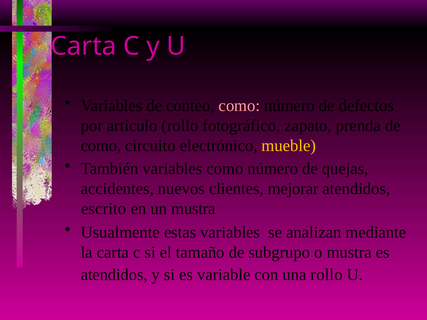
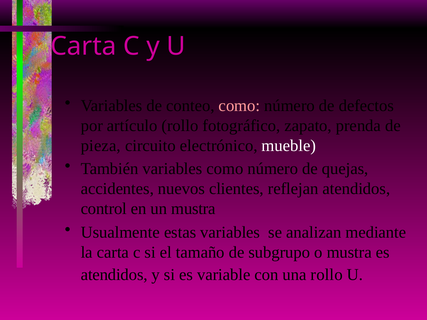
como at (101, 146): como -> pieza
mueble colour: yellow -> white
mejorar: mejorar -> reflejan
escrito: escrito -> control
